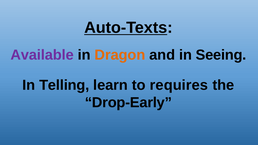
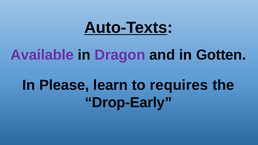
Dragon colour: orange -> purple
Seeing: Seeing -> Gotten
Telling: Telling -> Please
